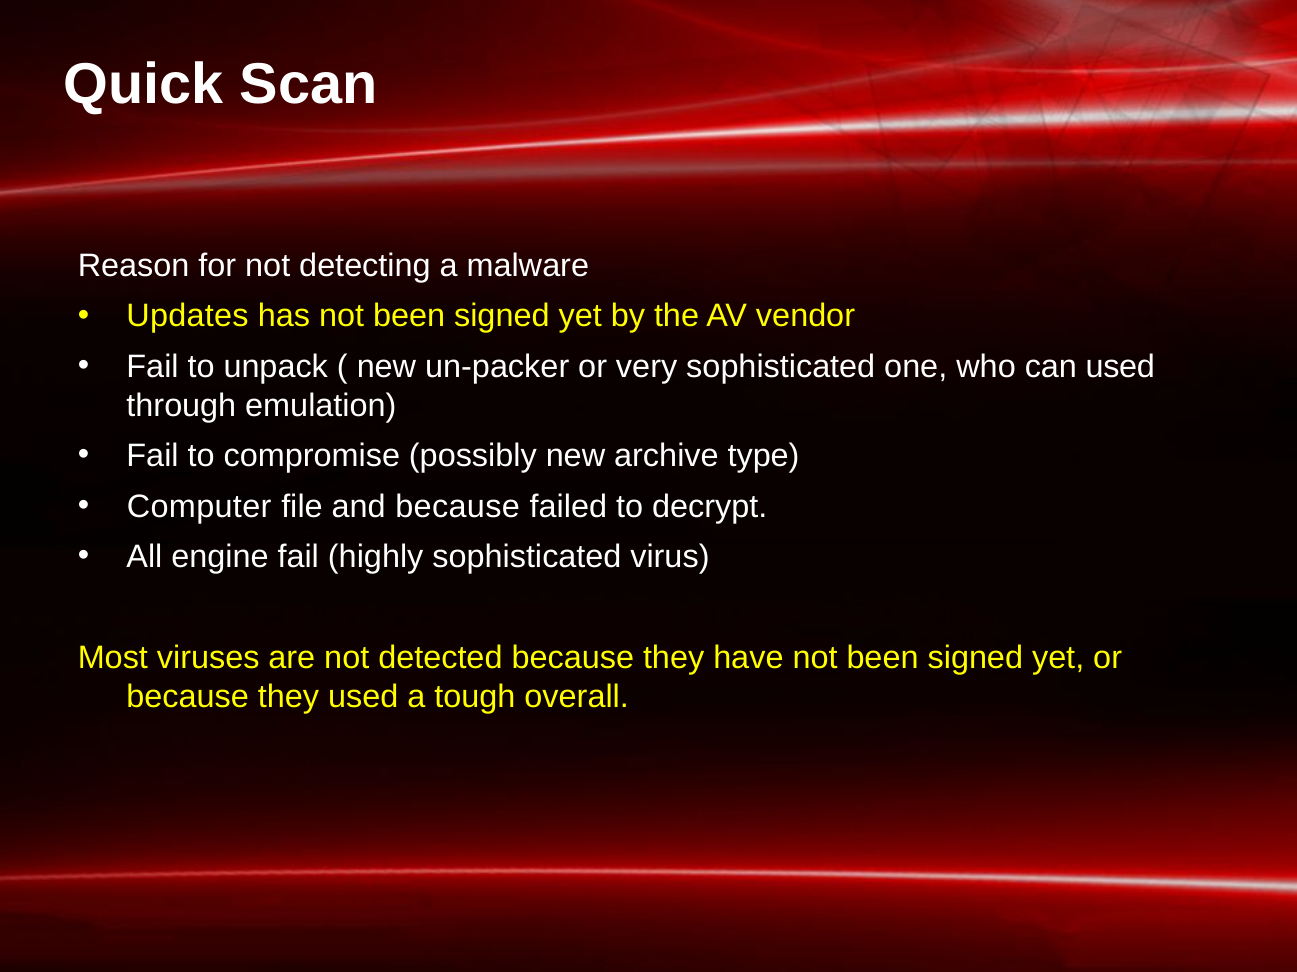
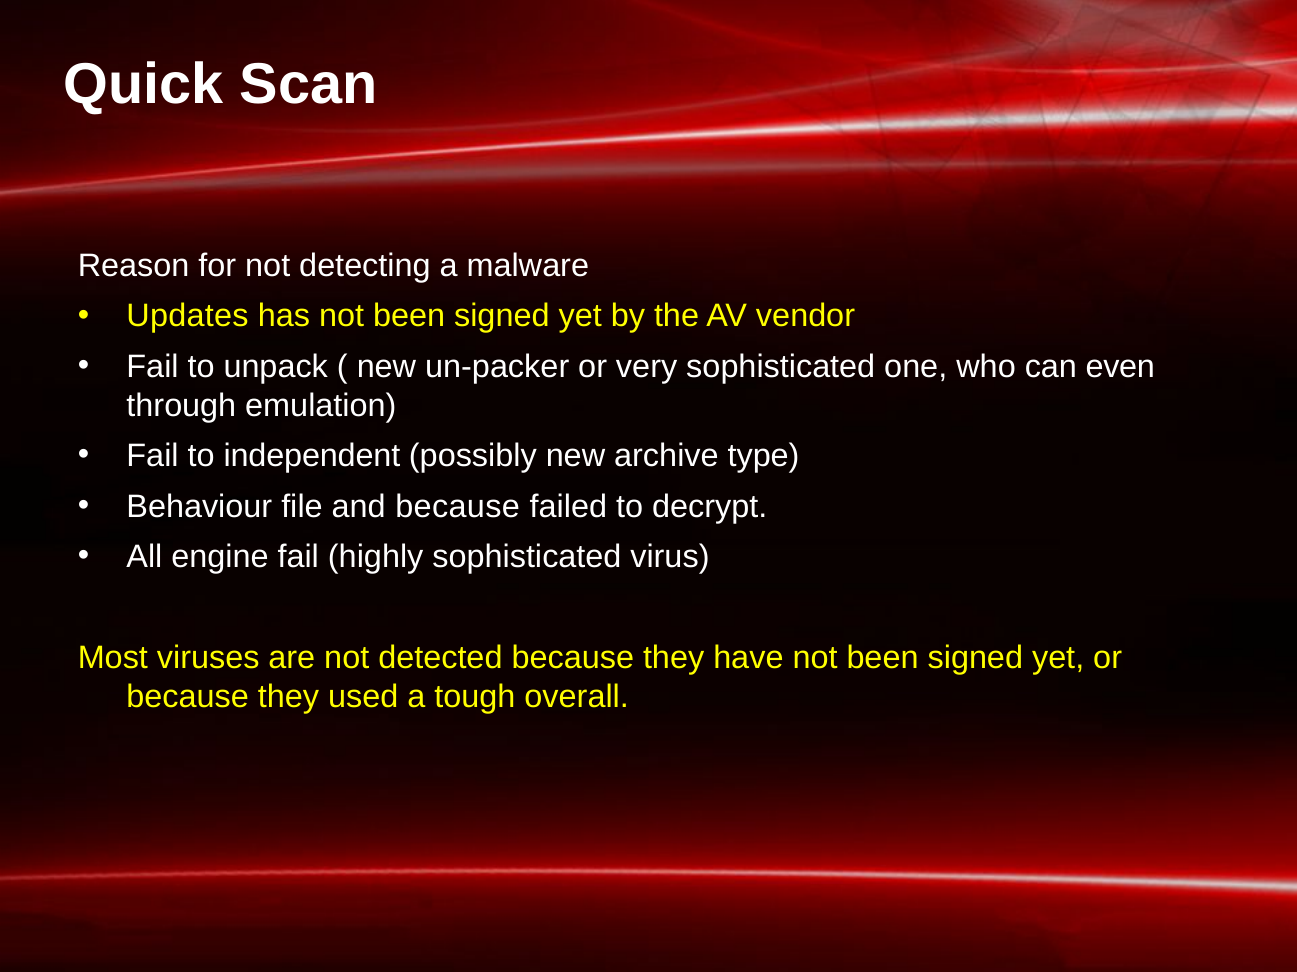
can used: used -> even
compromise: compromise -> independent
Computer: Computer -> Behaviour
